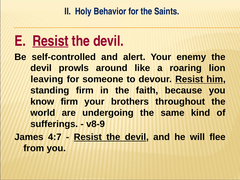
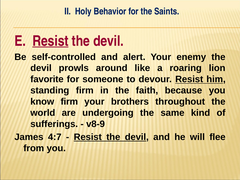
leaving: leaving -> favorite
